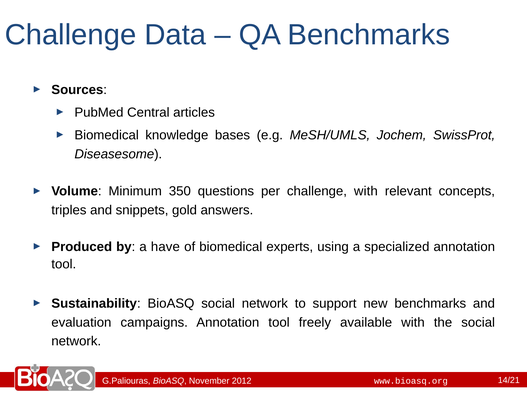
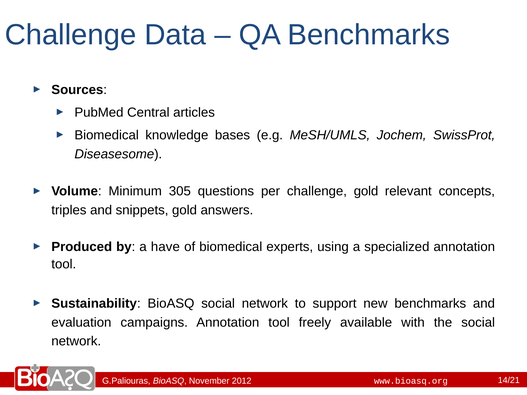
350: 350 -> 305
challenge with: with -> gold
